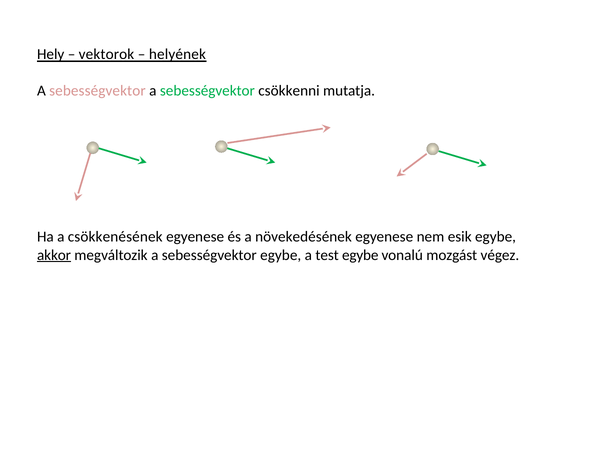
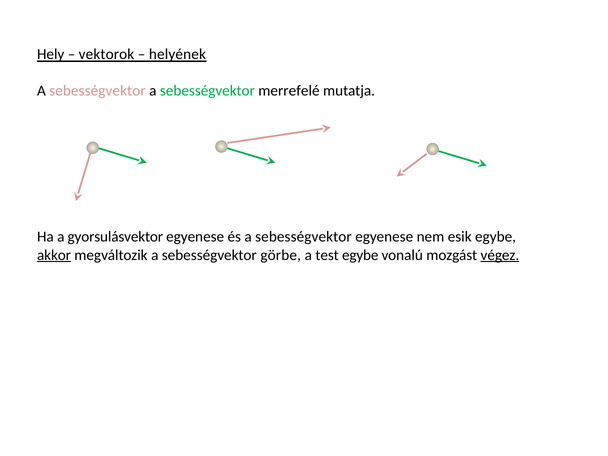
csökkenni: csökkenni -> merrefelé
csökkenésének: csökkenésének -> gyorsulásvektor
és a növekedésének: növekedésének -> sebességvektor
sebességvektor egybe: egybe -> görbe
végez underline: none -> present
